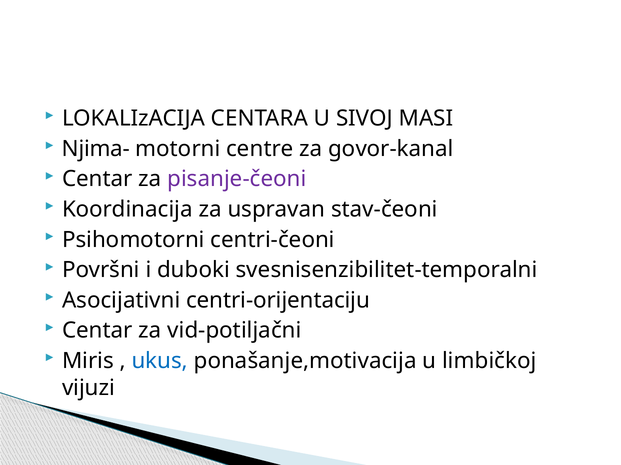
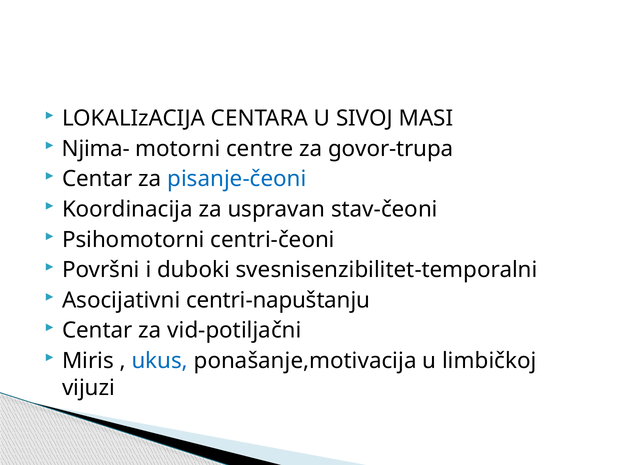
govor-kanal: govor-kanal -> govor-trupa
pisanje-čeoni colour: purple -> blue
centri-orijentaciju: centri-orijentaciju -> centri-napuštanju
